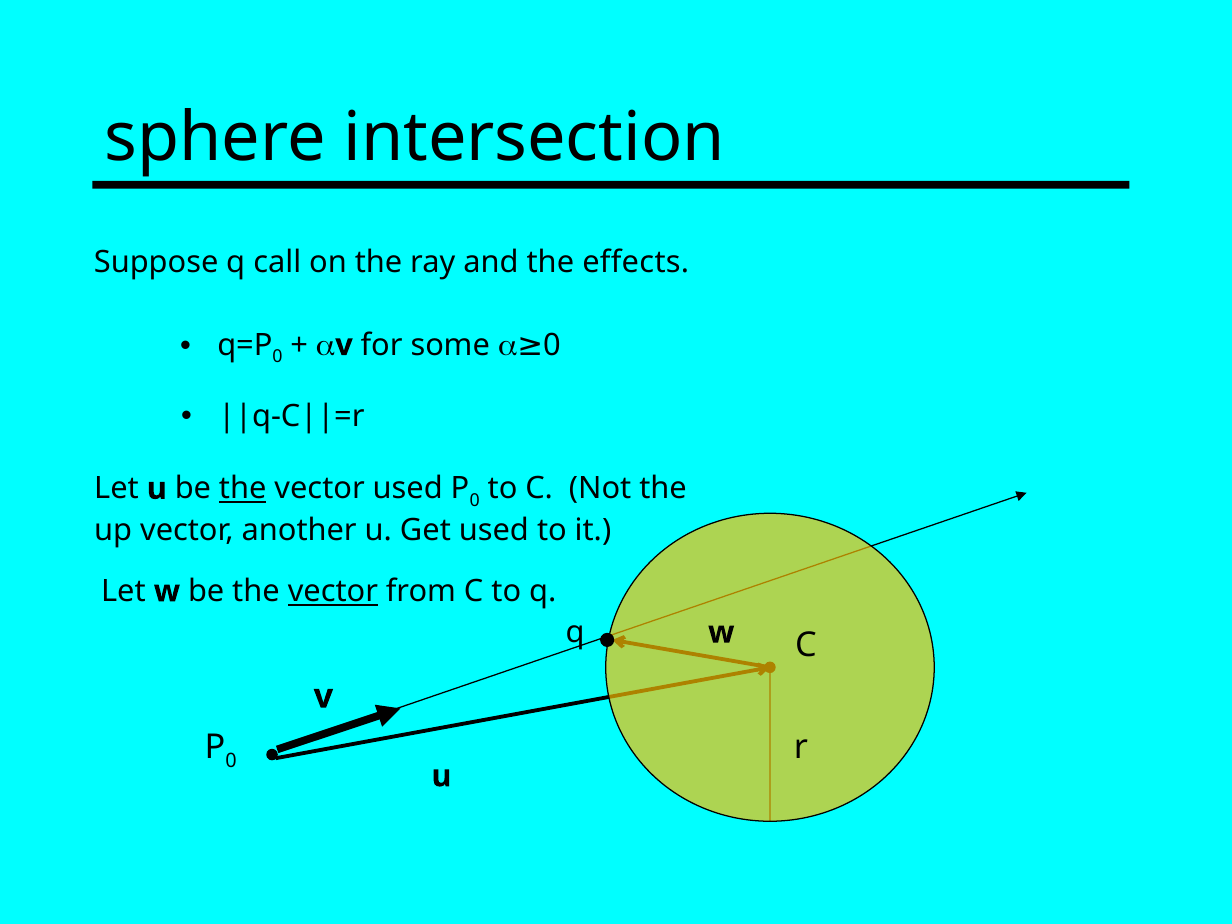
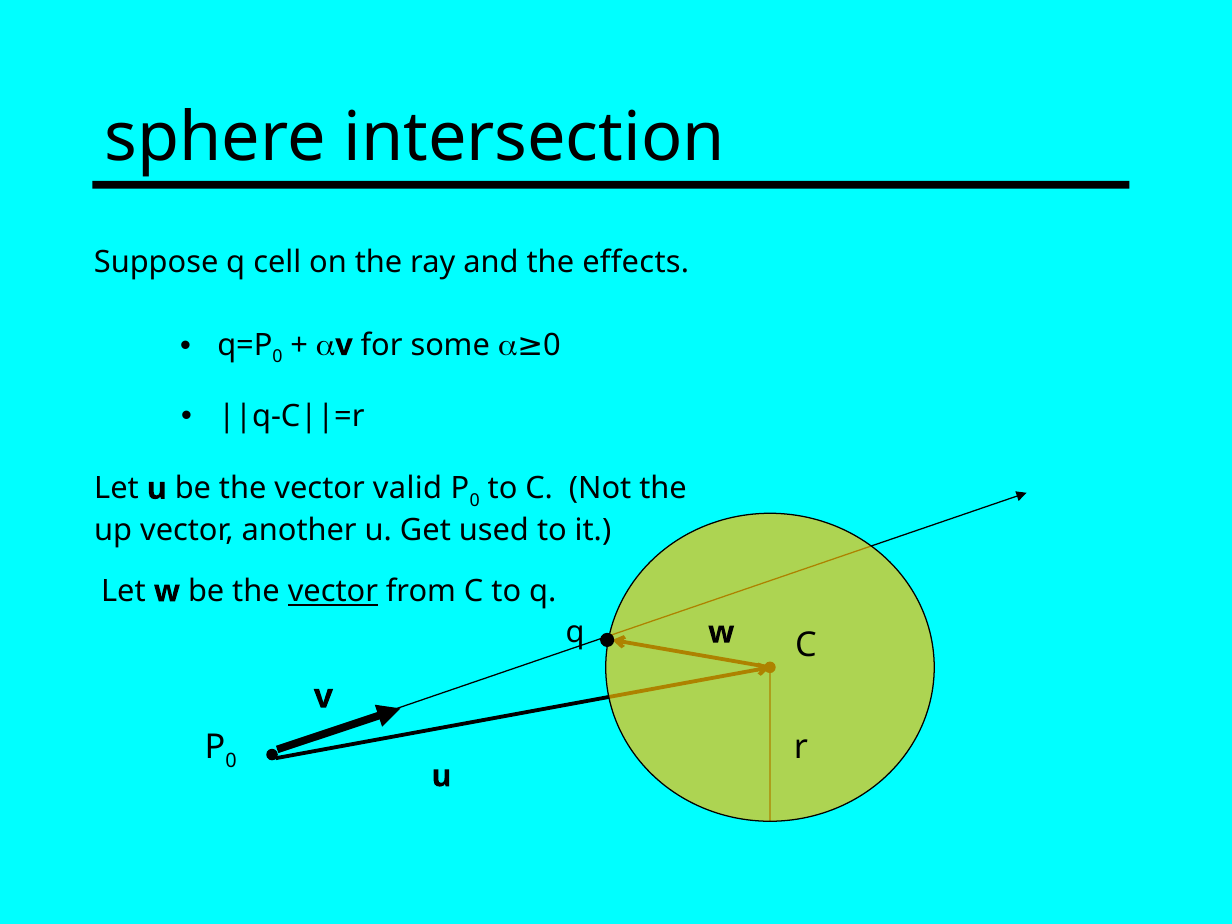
call: call -> cell
the at (243, 489) underline: present -> none
vector used: used -> valid
